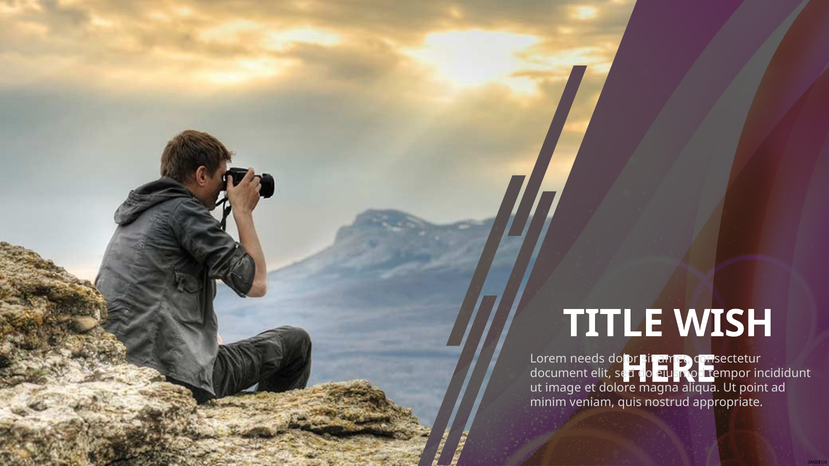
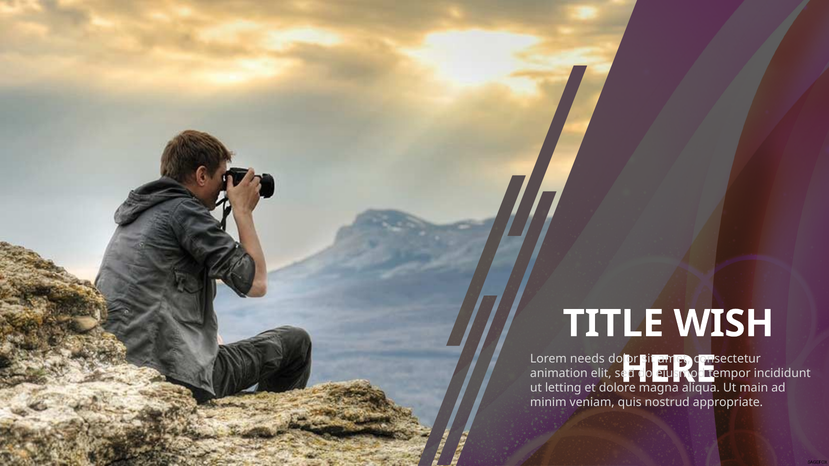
document: document -> animation
image: image -> letting
point: point -> main
